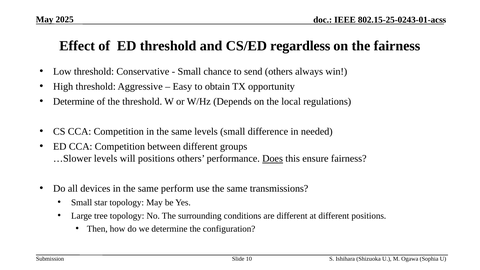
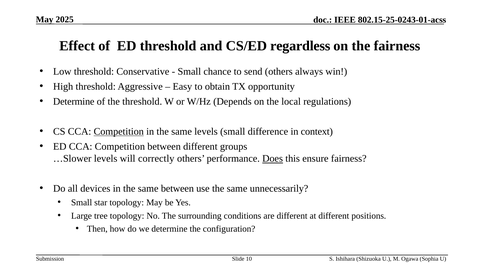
Competition at (119, 132) underline: none -> present
needed: needed -> context
will positions: positions -> correctly
same perform: perform -> between
transmissions: transmissions -> unnecessarily
